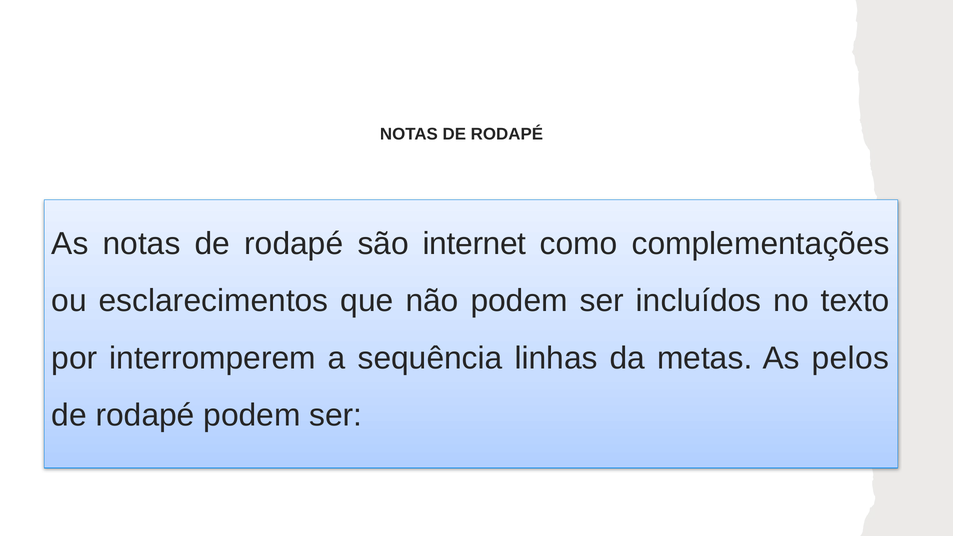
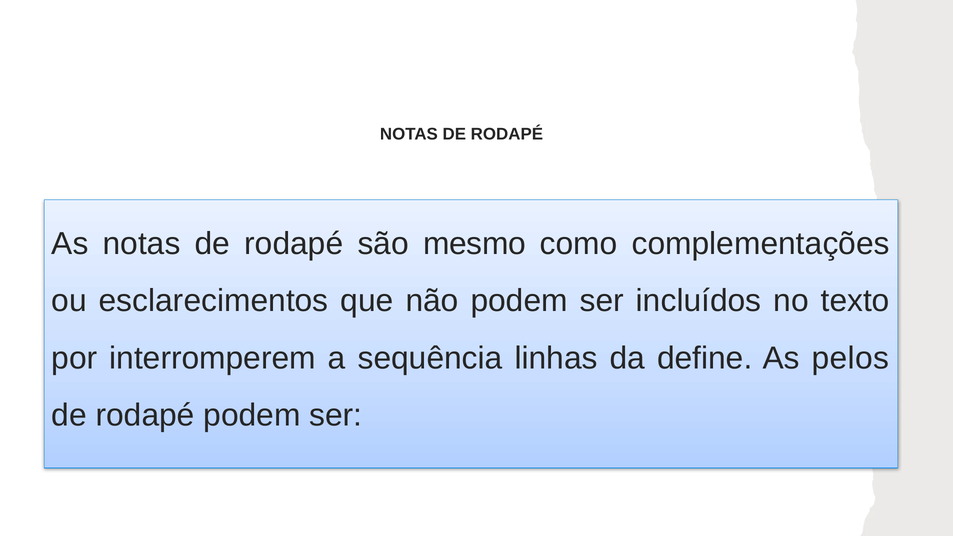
internet: internet -> mesmo
metas: metas -> define
